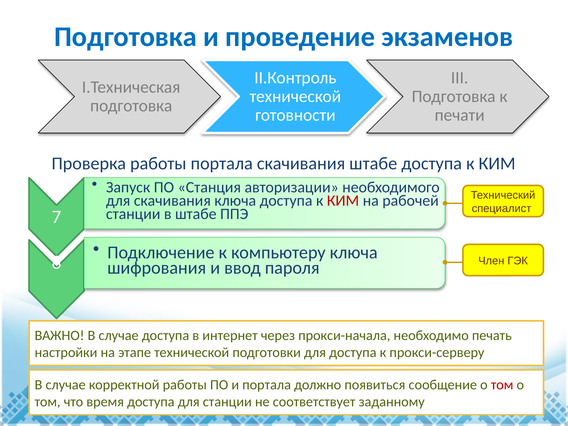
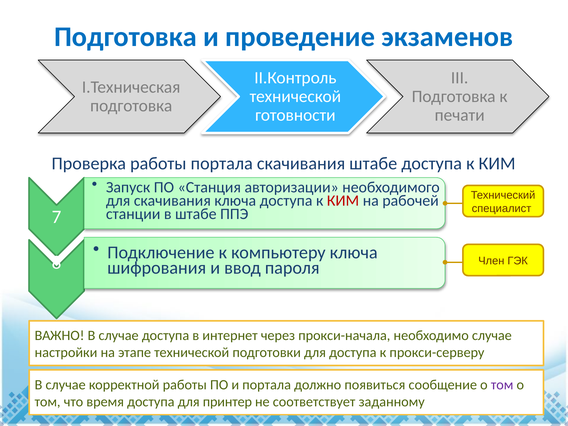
необходимо печать: печать -> случае
том at (502, 385) colour: red -> purple
для станции: станции -> принтер
